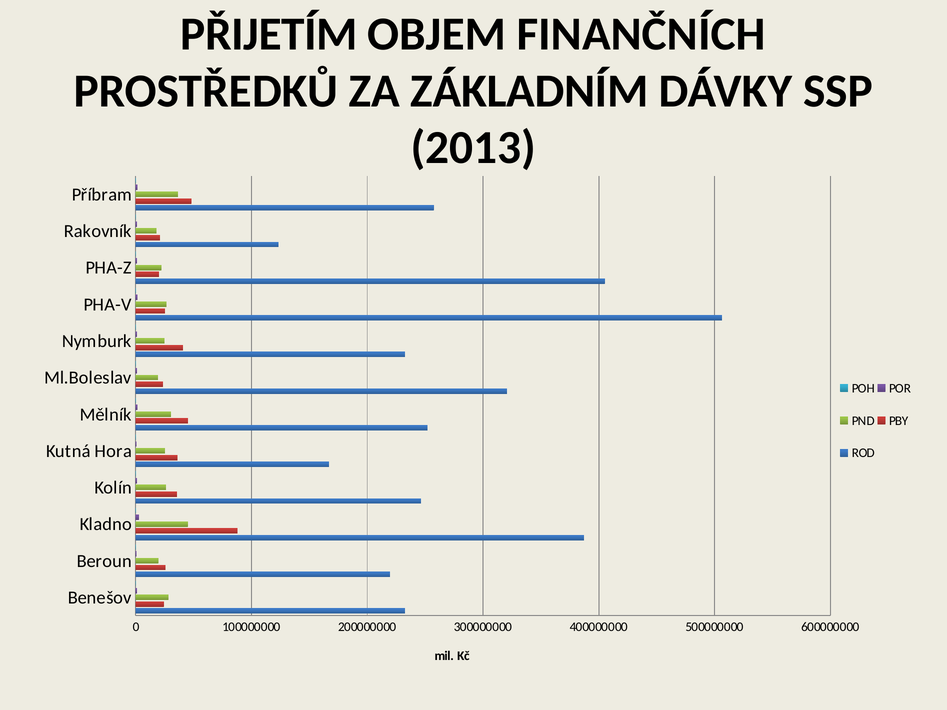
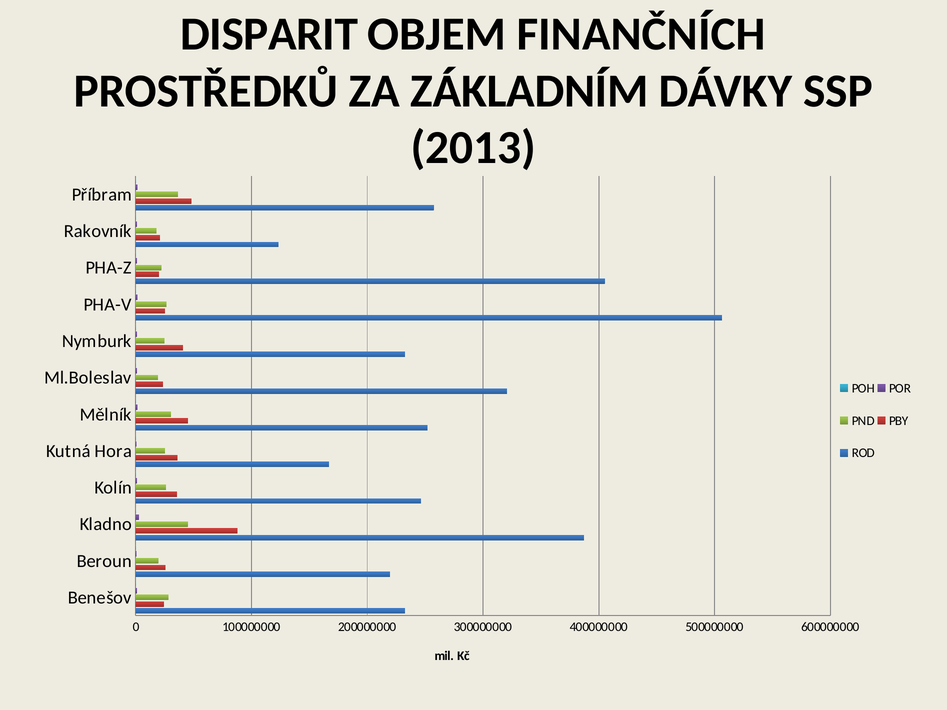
PŘIJETÍM: PŘIJETÍM -> DISPARIT
